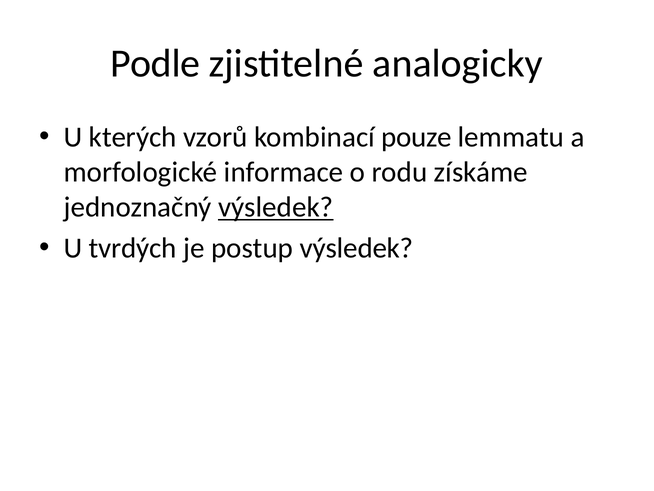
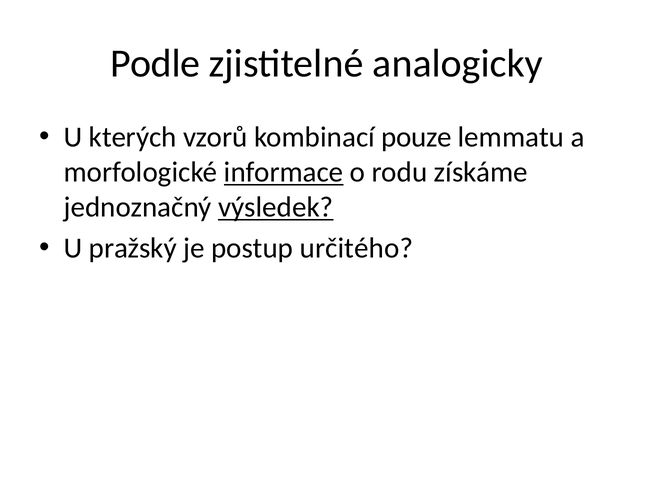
informace underline: none -> present
tvrdých: tvrdých -> pražský
postup výsledek: výsledek -> určitého
